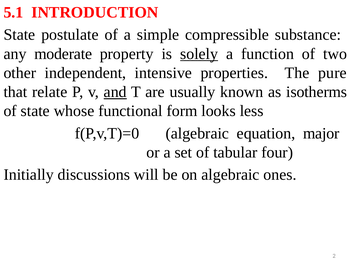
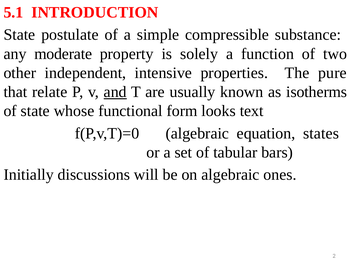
solely underline: present -> none
less: less -> text
major: major -> states
four: four -> bars
